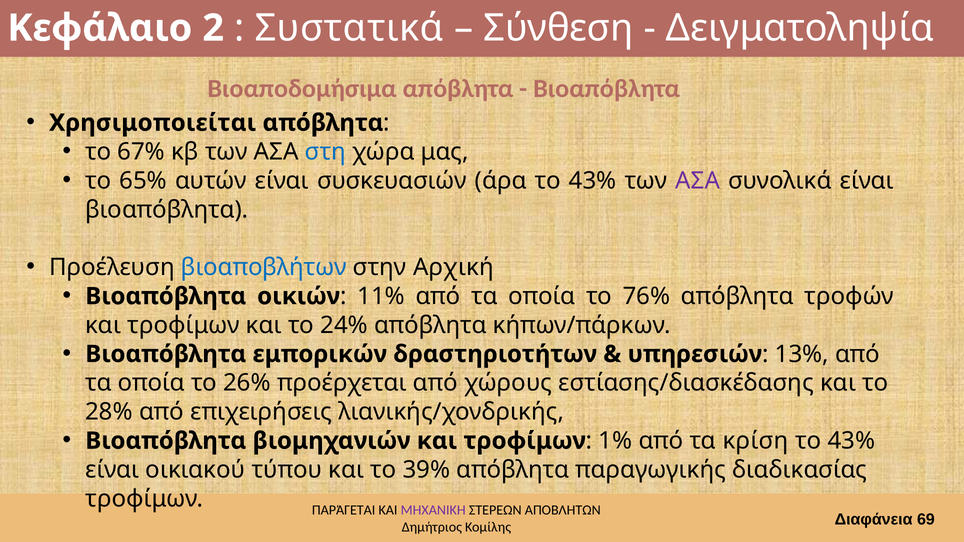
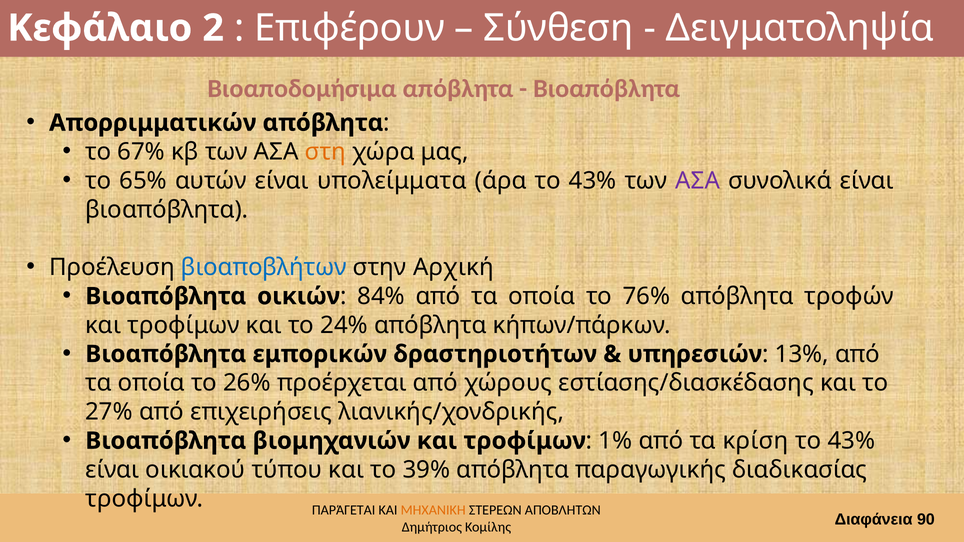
Συστατικά: Συστατικά -> Επιφέρουν
Χρησιμοποιείται: Χρησιμοποιείται -> Απορριμματικών
στη colour: blue -> orange
συσκευασιών: συσκευασιών -> υπολείμματα
11%: 11% -> 84%
28%: 28% -> 27%
ΜΗΧΑΝΙΚΗ colour: purple -> orange
69: 69 -> 90
